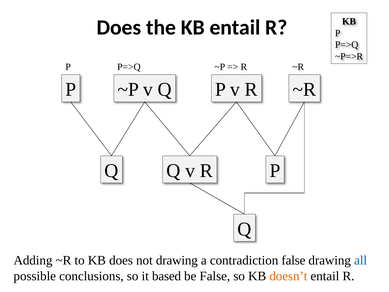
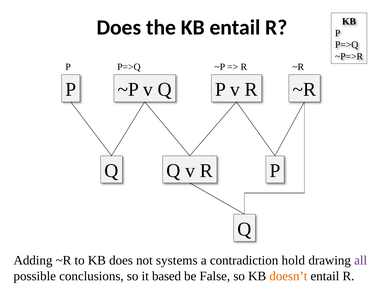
not drawing: drawing -> systems
contradiction false: false -> hold
all colour: blue -> purple
